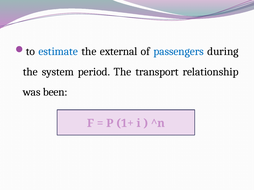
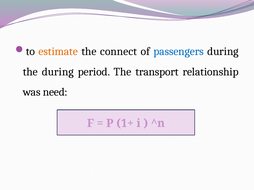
estimate colour: blue -> orange
external: external -> connect
the system: system -> during
been: been -> need
